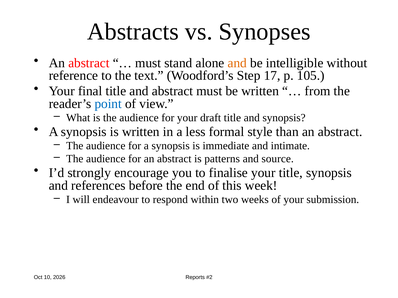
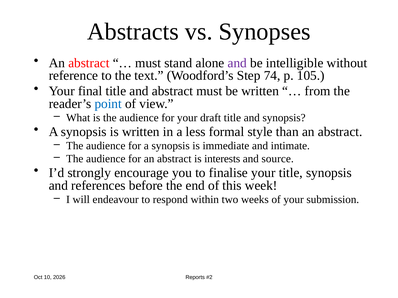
and at (237, 63) colour: orange -> purple
17: 17 -> 74
patterns: patterns -> interests
